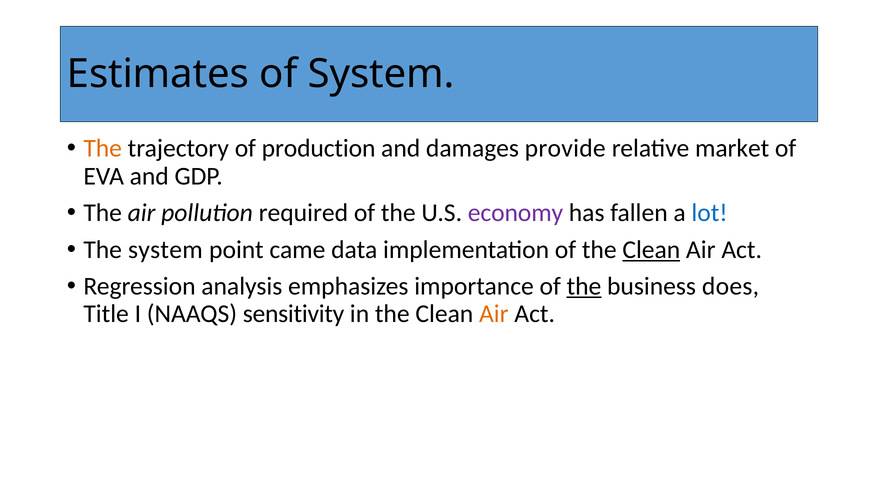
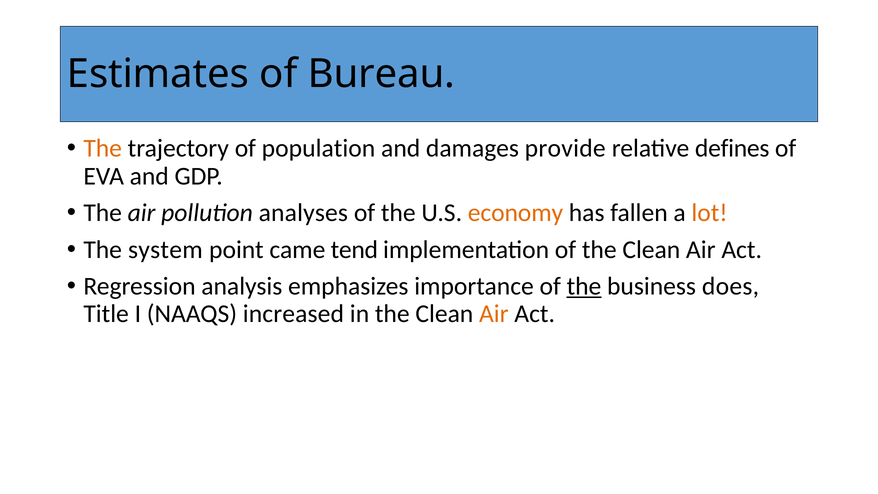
of System: System -> Bureau
production: production -> population
market: market -> defines
required: required -> analyses
economy colour: purple -> orange
lot colour: blue -> orange
data: data -> tend
Clean at (651, 250) underline: present -> none
sensitivity: sensitivity -> increased
